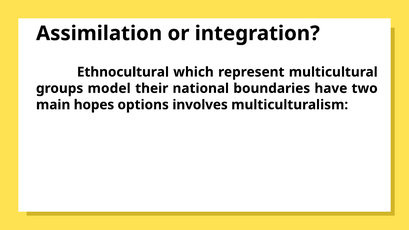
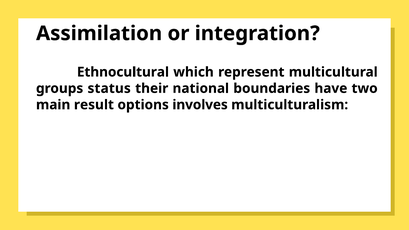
model: model -> status
hopes: hopes -> result
